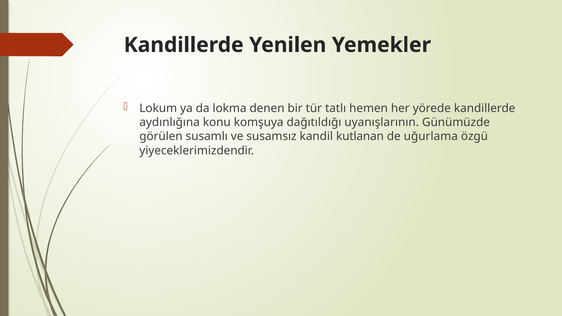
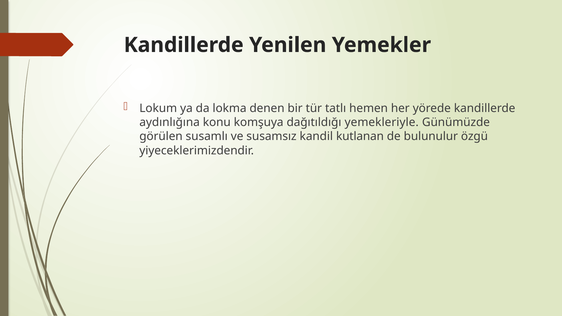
uyanışlarının: uyanışlarının -> yemekleriyle
uğurlama: uğurlama -> bulunulur
